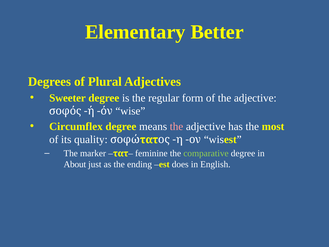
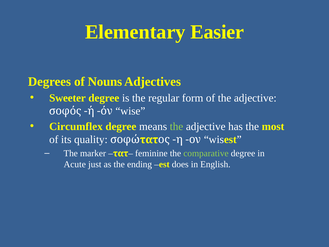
Better: Better -> Easier
Plural: Plural -> Nouns
the at (177, 126) colour: pink -> light green
About: About -> Acute
